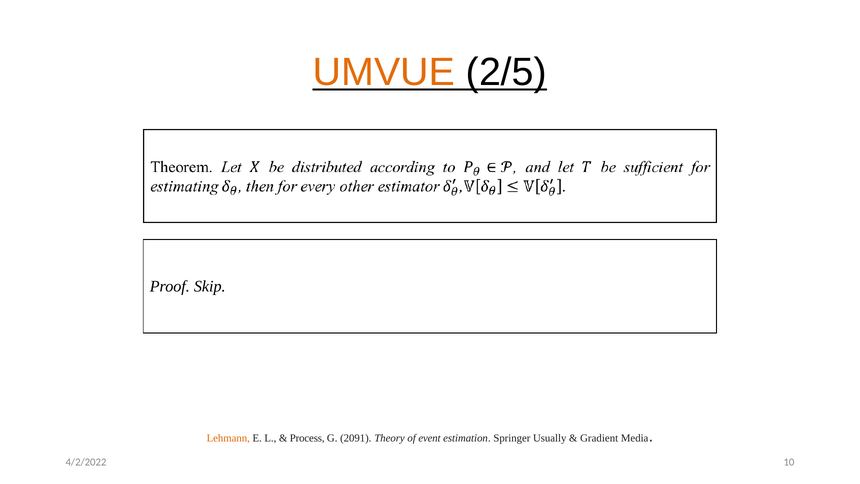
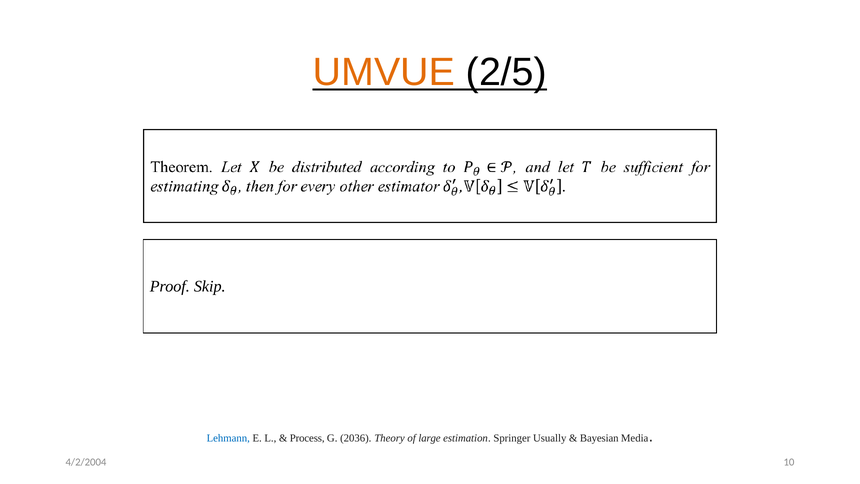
Lehmann colour: orange -> blue
2091: 2091 -> 2036
event: event -> large
Gradient: Gradient -> Bayesian
4/2/2022: 4/2/2022 -> 4/2/2004
